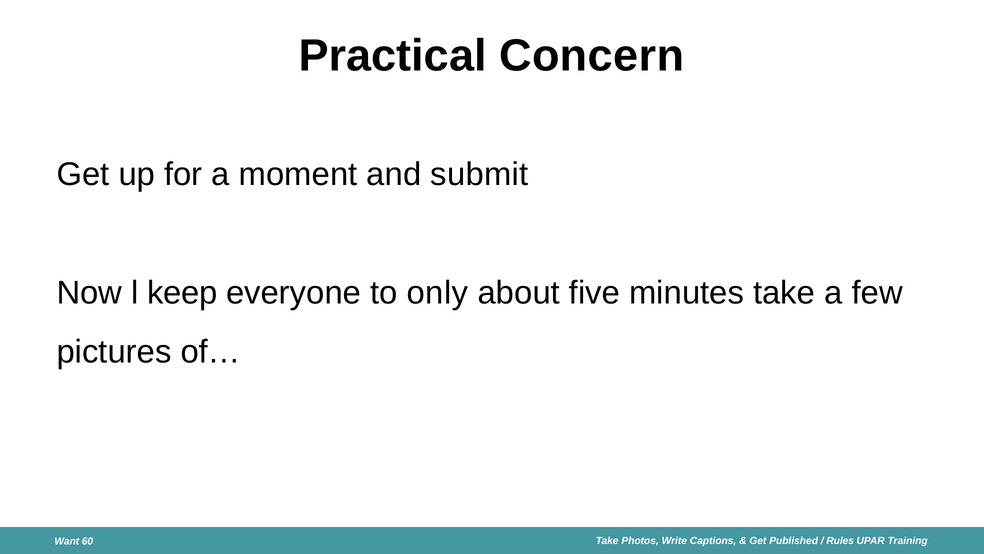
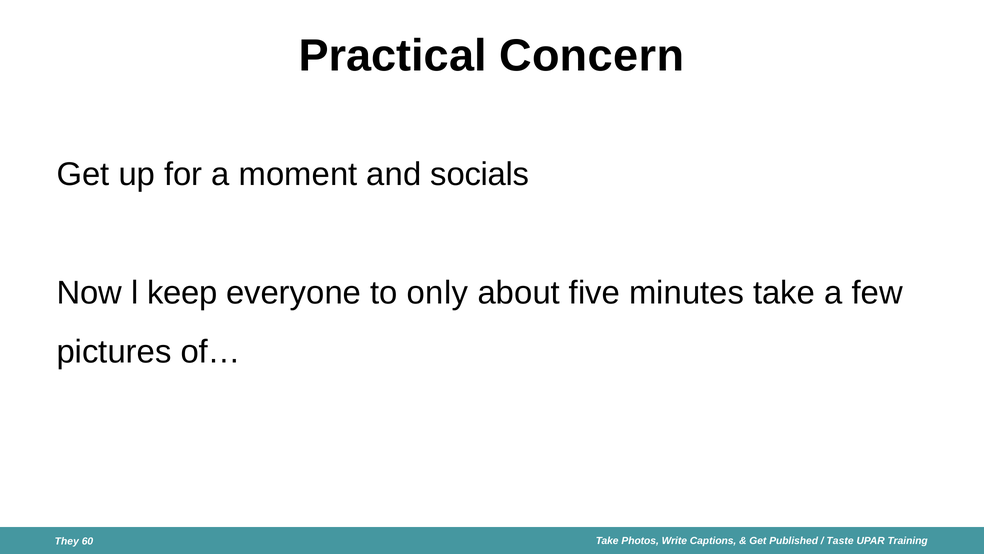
submit: submit -> socials
Want: Want -> They
Rules: Rules -> Taste
